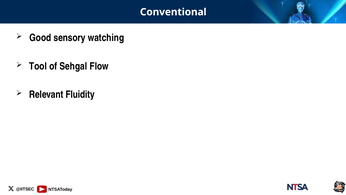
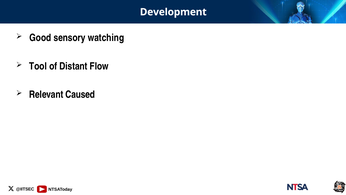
Conventional: Conventional -> Development
Sehgal: Sehgal -> Distant
Fluidity: Fluidity -> Caused
